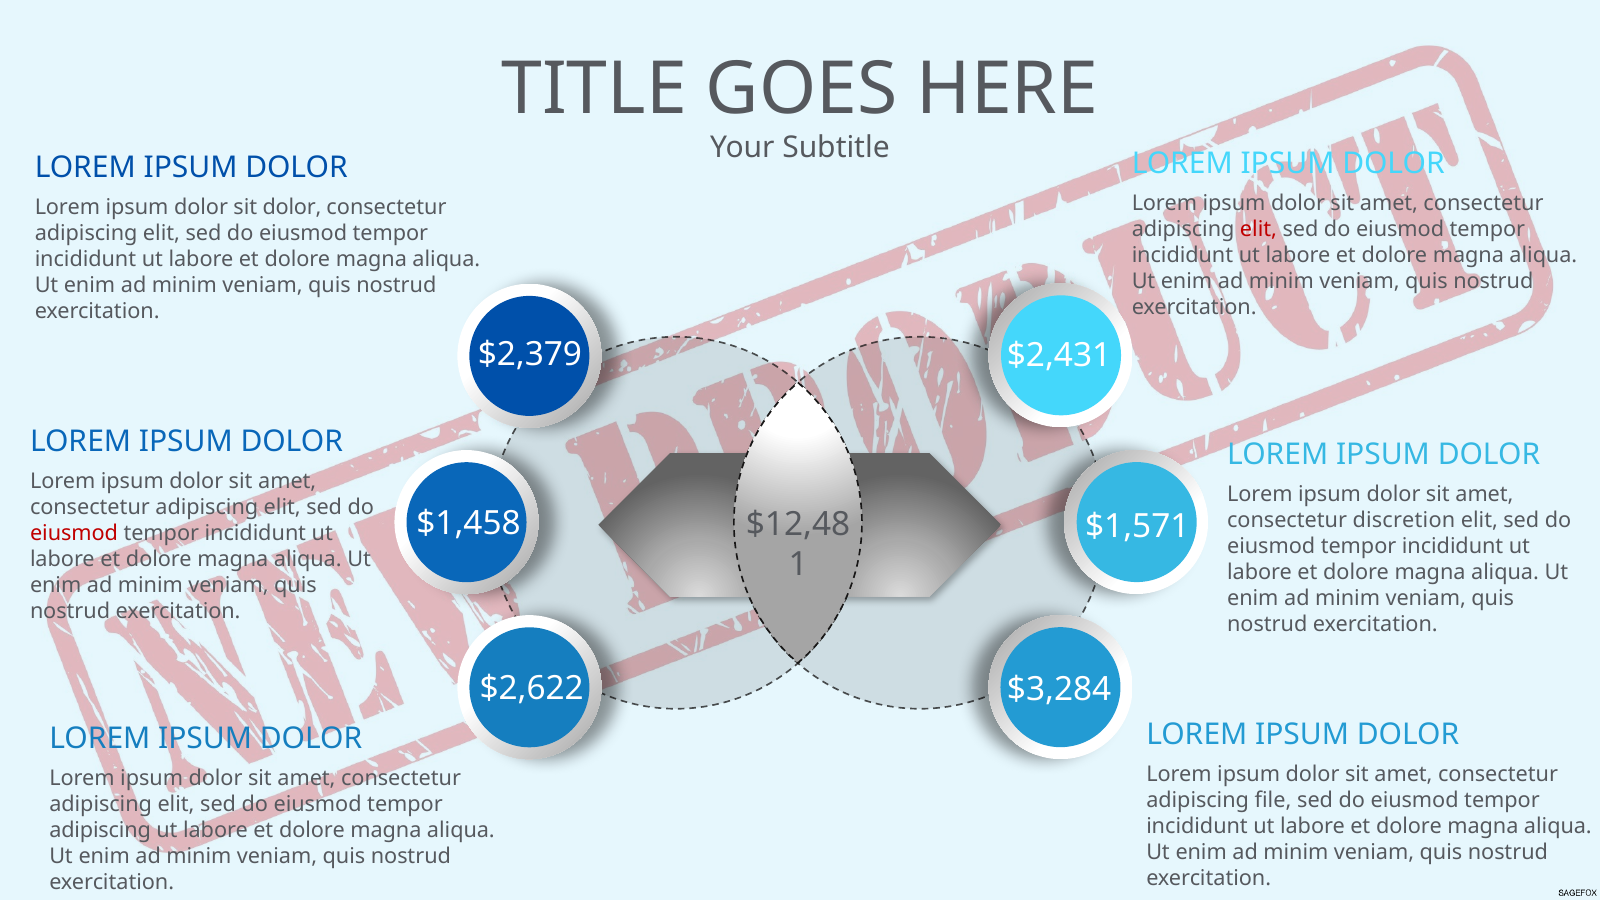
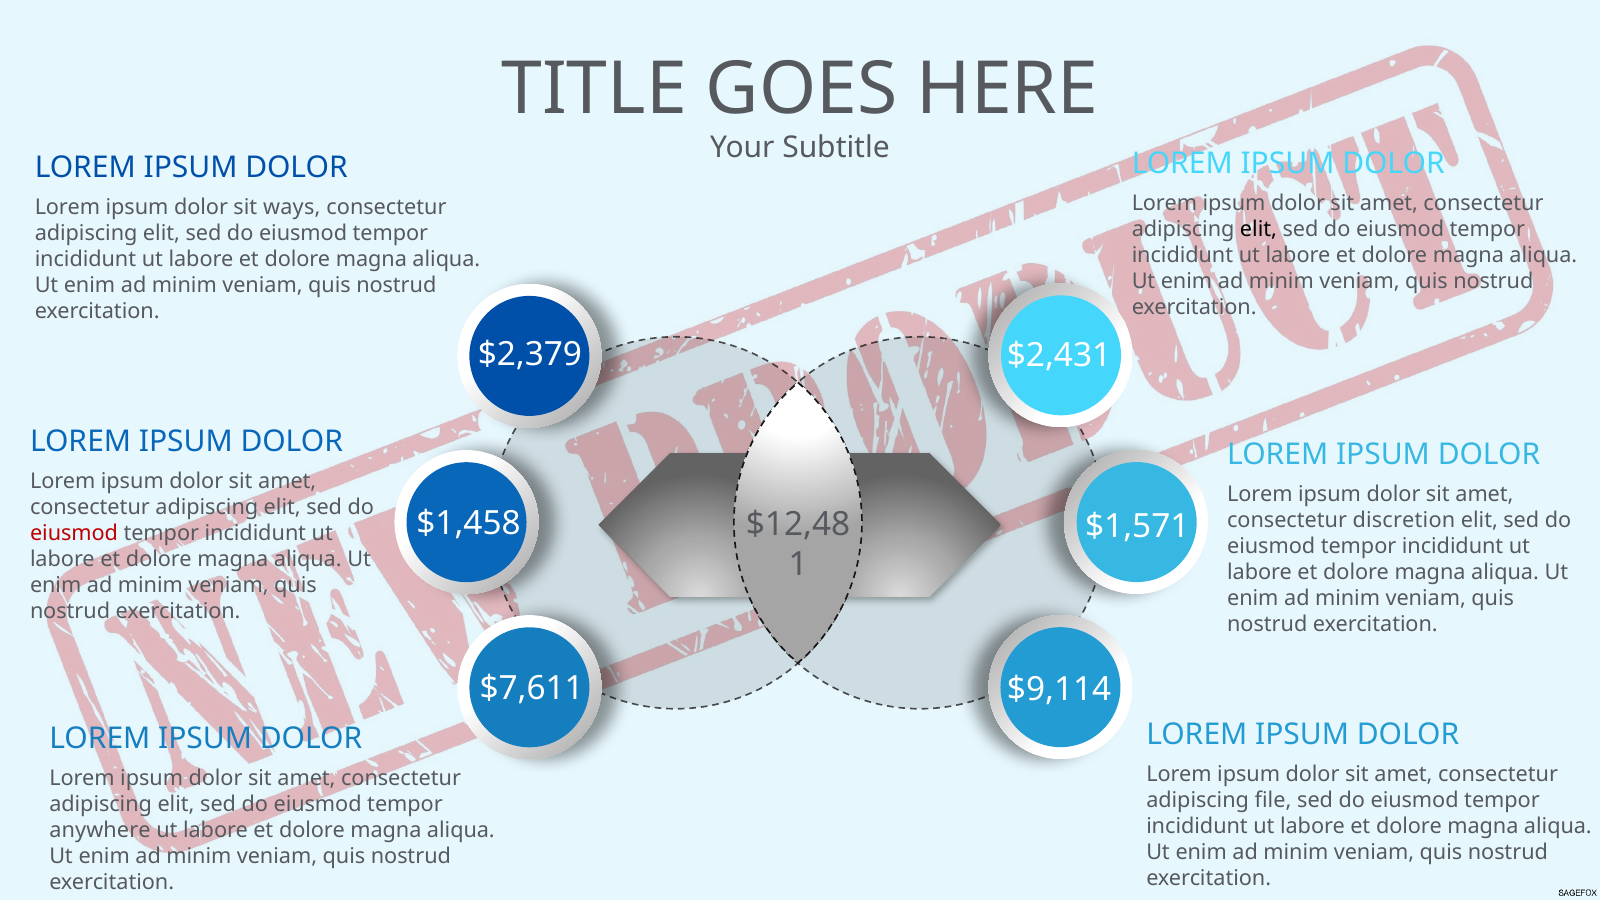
sit dolor: dolor -> ways
elit at (1258, 230) colour: red -> black
$2,622: $2,622 -> $7,611
$3,284: $3,284 -> $9,114
adipiscing at (100, 830): adipiscing -> anywhere
